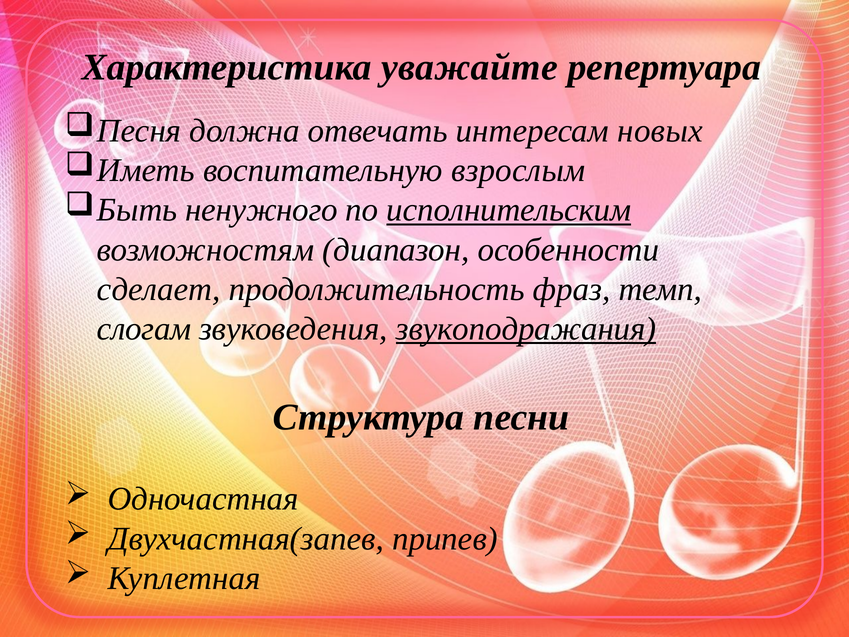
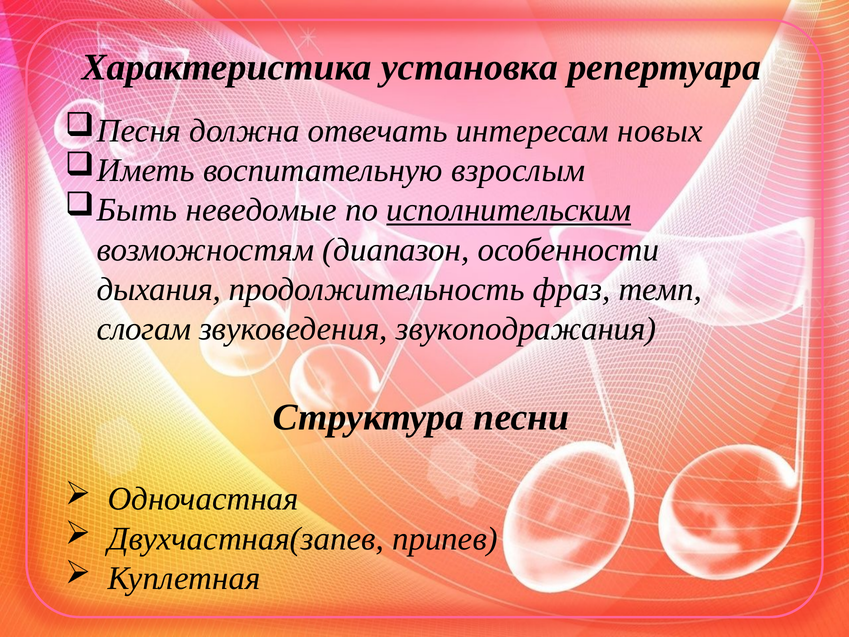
уважайте: уважайте -> установка
ненужного: ненужного -> неведомые
сделает: сделает -> дыхания
звукоподражания underline: present -> none
